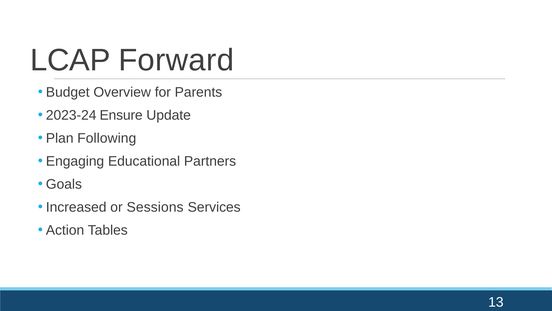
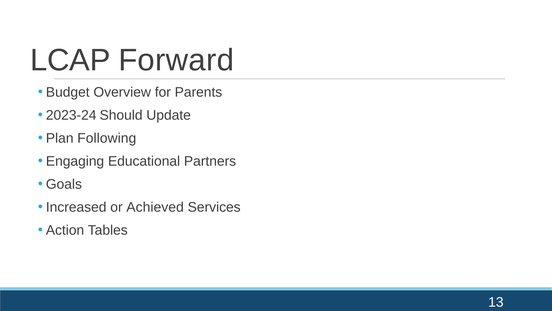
Ensure: Ensure -> Should
Sessions: Sessions -> Achieved
